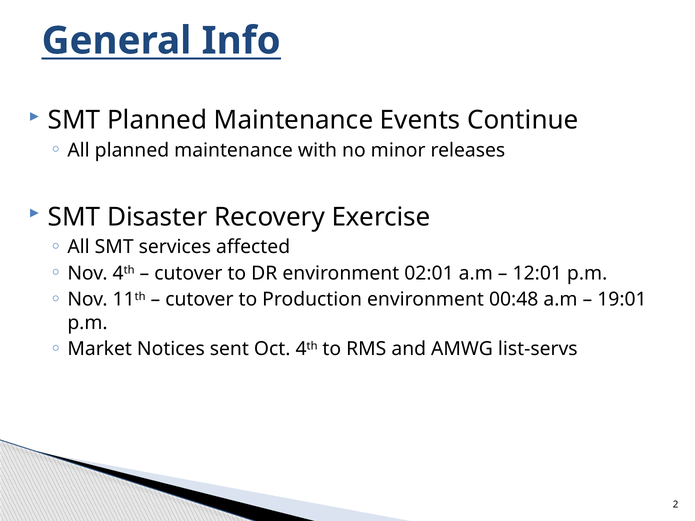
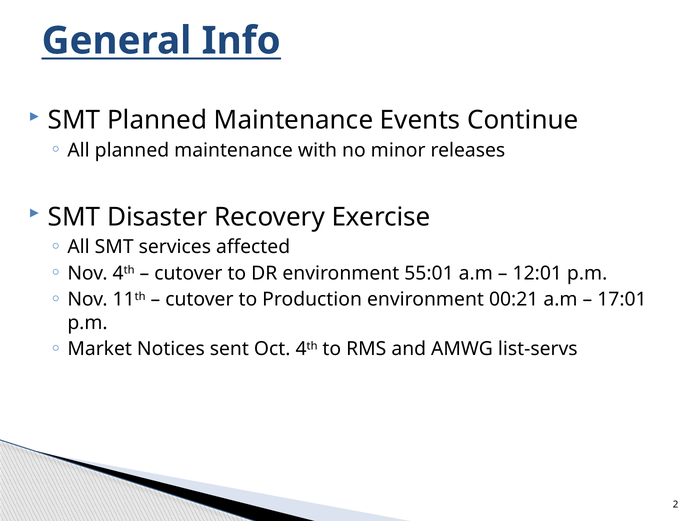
02:01: 02:01 -> 55:01
00:48: 00:48 -> 00:21
19:01: 19:01 -> 17:01
